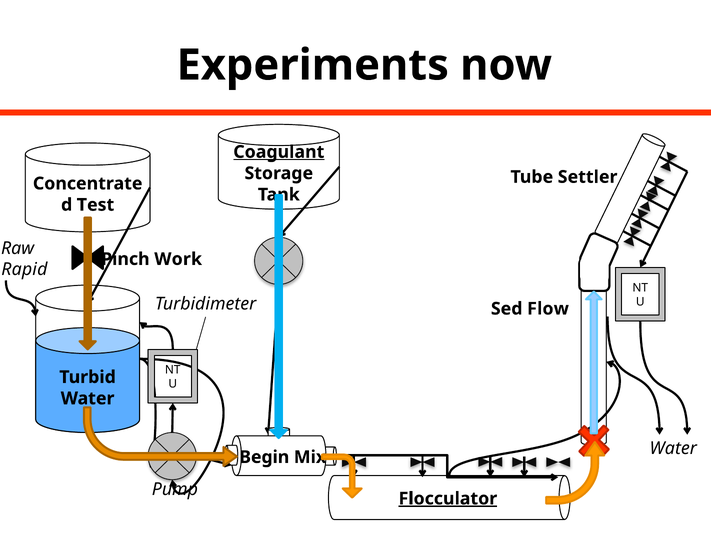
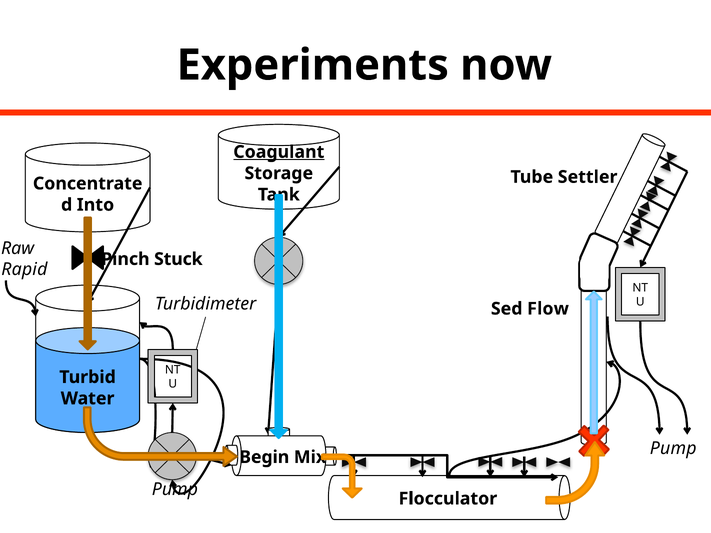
Test: Test -> Into
Work: Work -> Stuck
Water at (673, 449): Water -> Pump
Flocculator underline: present -> none
